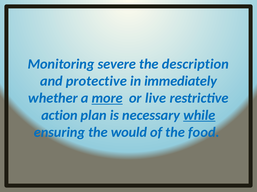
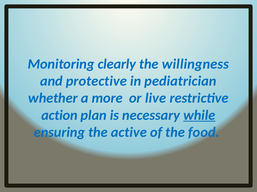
severe: severe -> clearly
description: description -> willingness
immediately: immediately -> pediatrician
more underline: present -> none
would: would -> active
